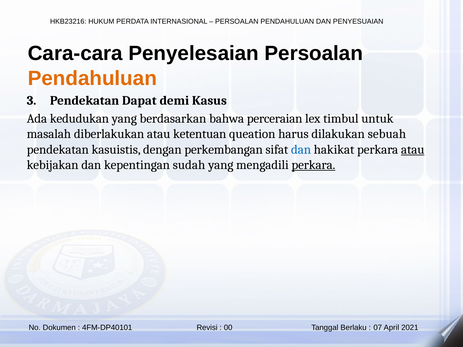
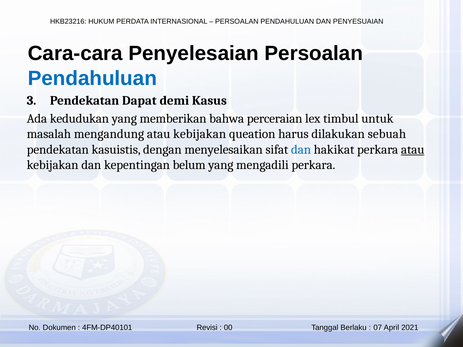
Pendahuluan at (92, 78) colour: orange -> blue
berdasarkan: berdasarkan -> memberikan
diberlakukan: diberlakukan -> mengandung
ketentuan at (200, 134): ketentuan -> kebijakan
perkembangan: perkembangan -> menyelesaikan
sudah: sudah -> belum
perkara at (313, 165) underline: present -> none
